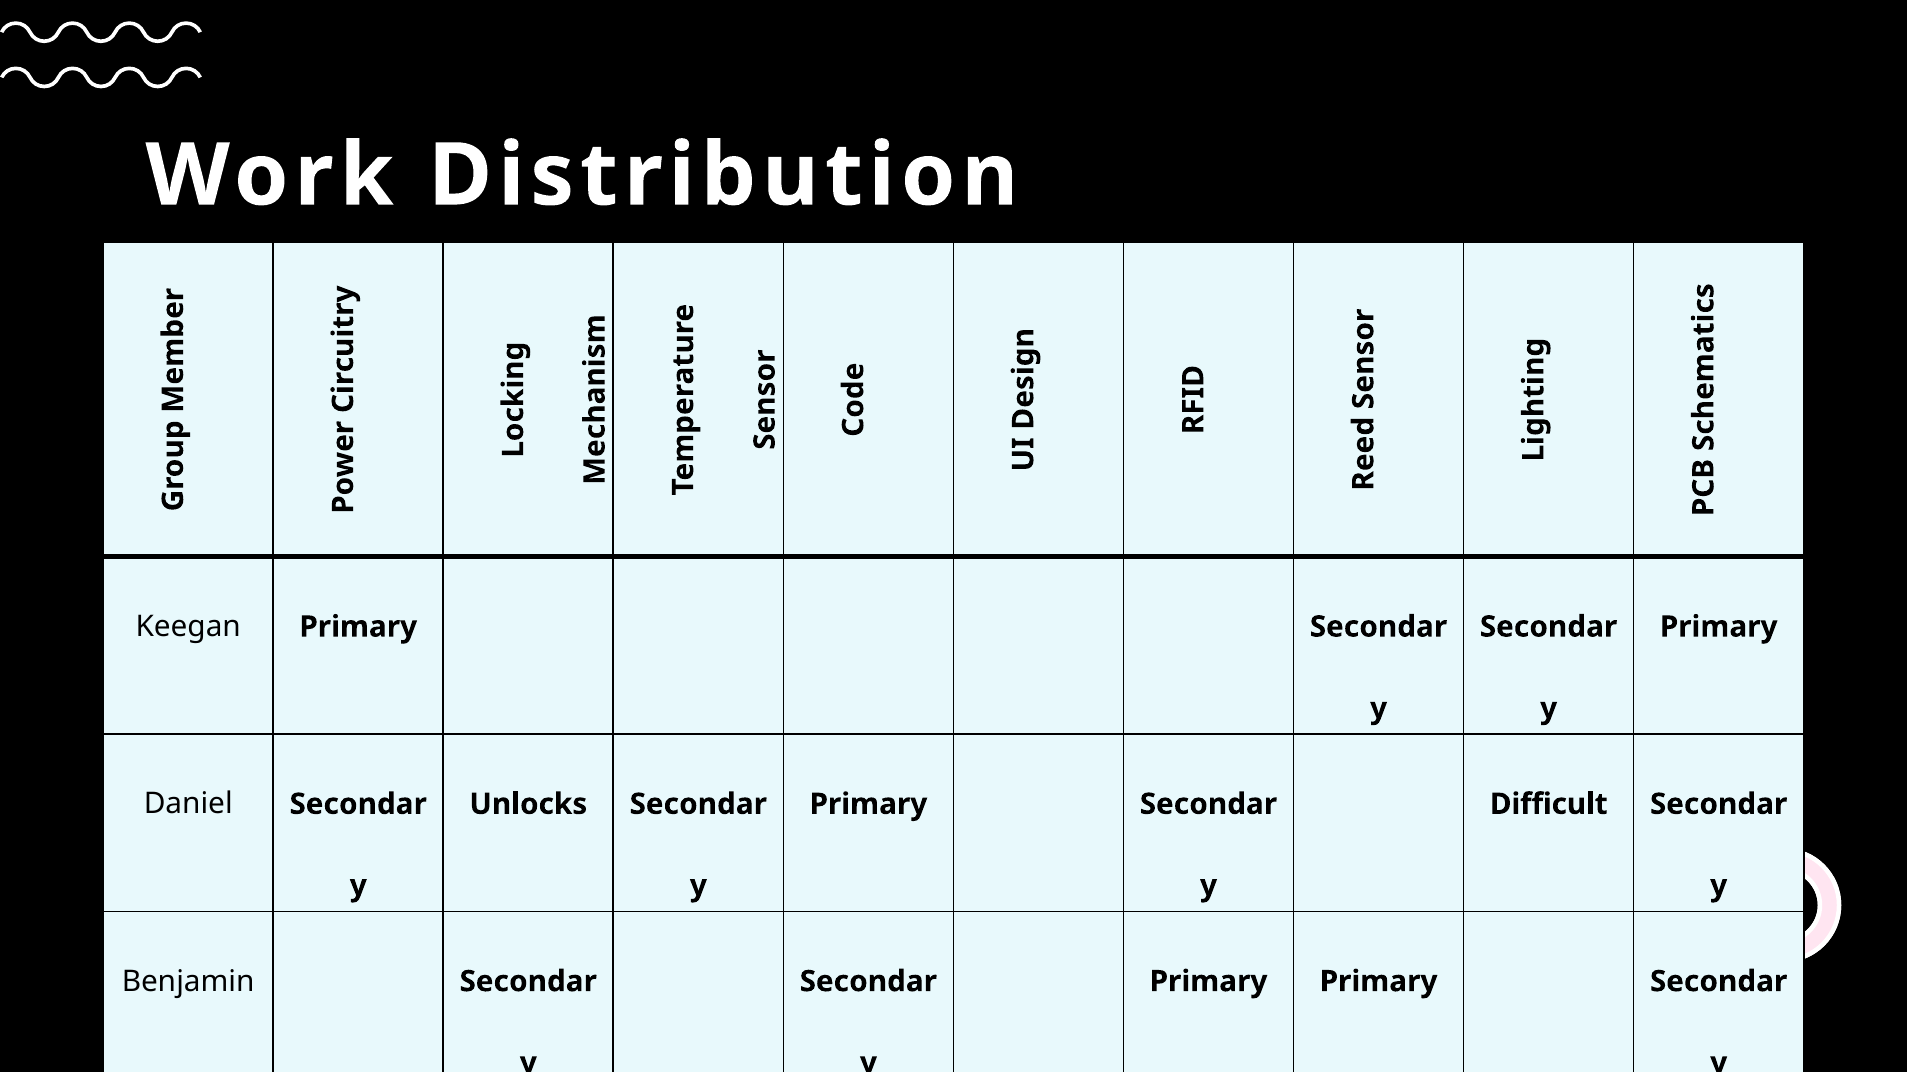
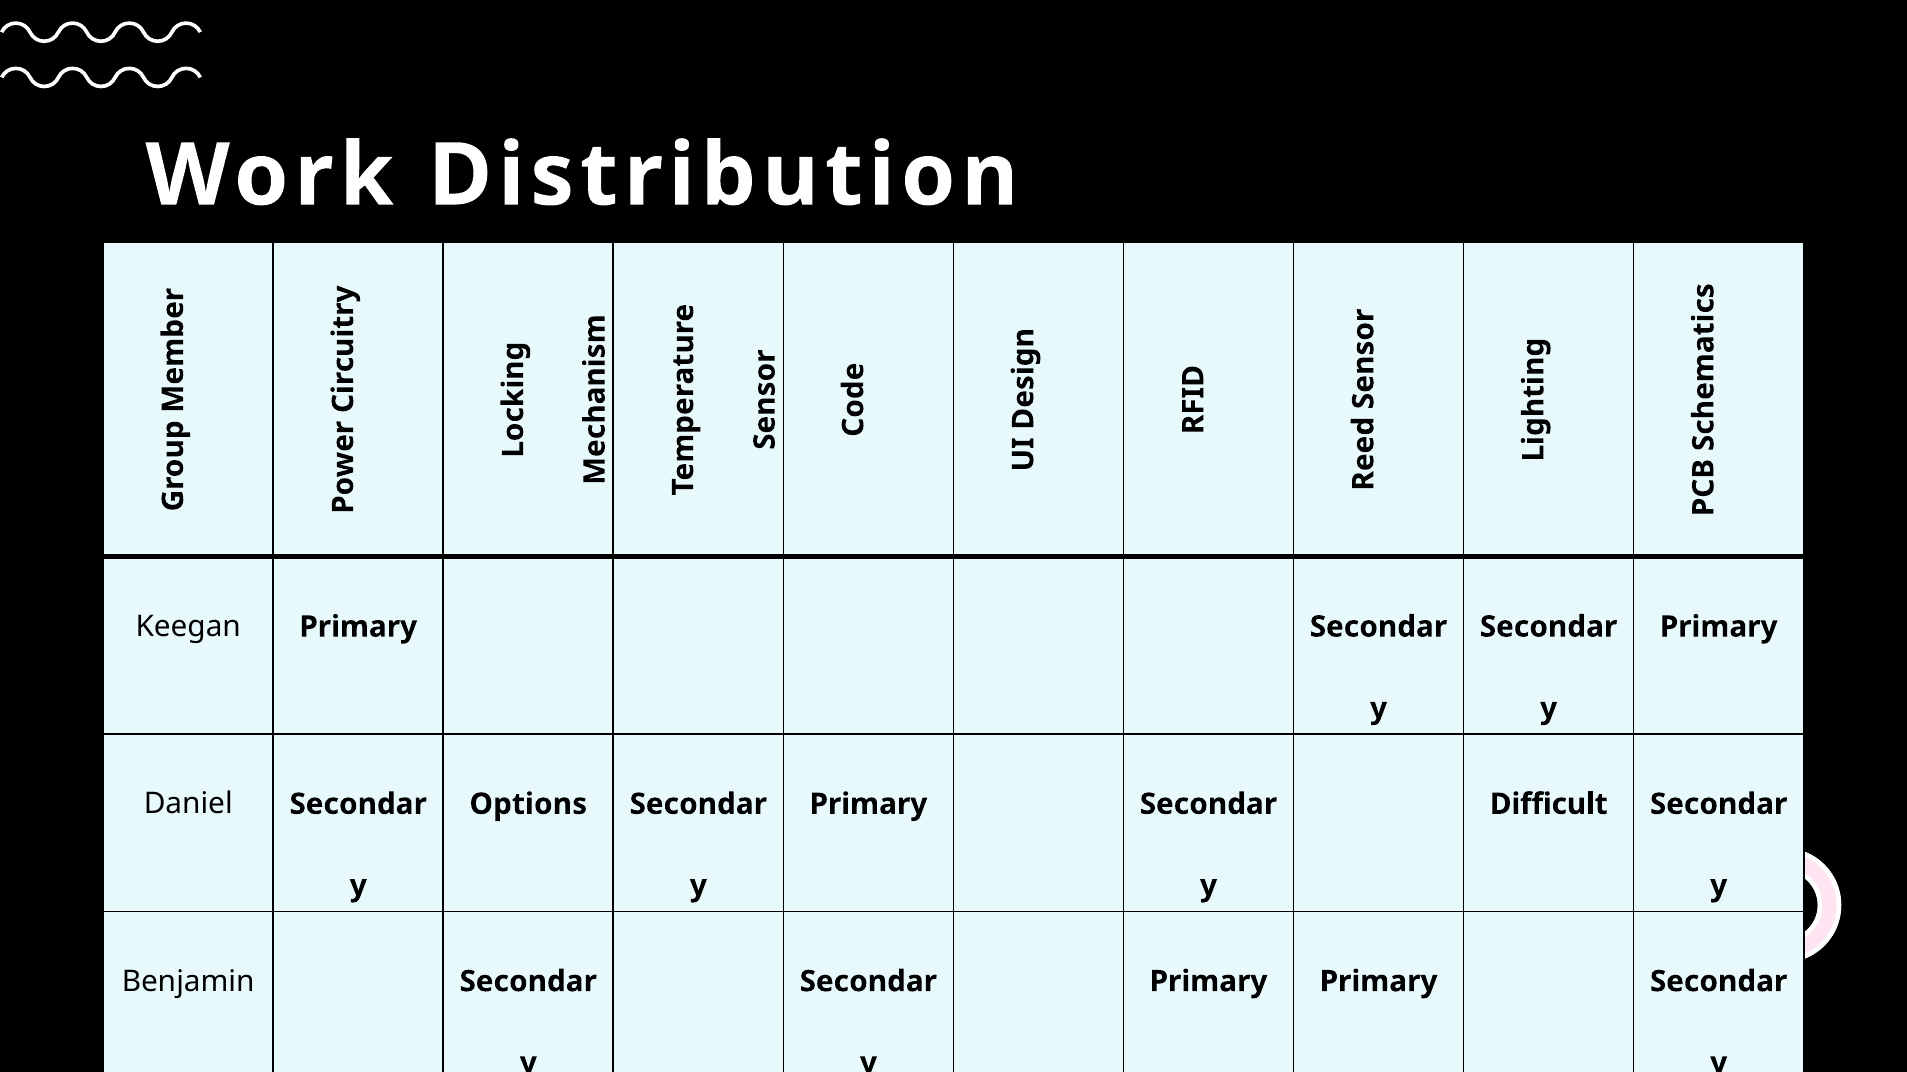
Unlocks: Unlocks -> Options
